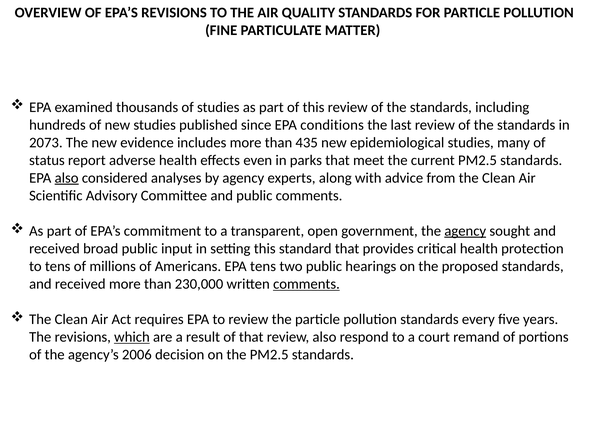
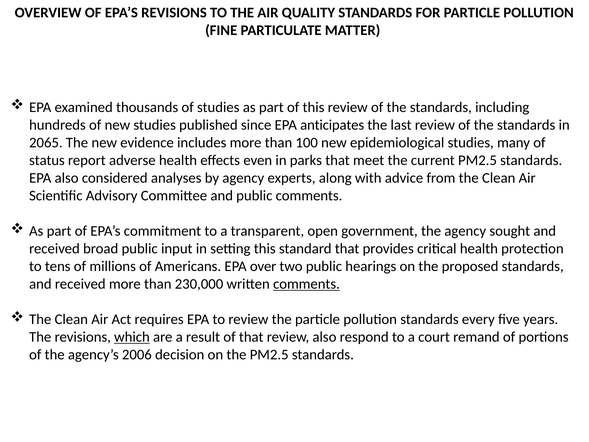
conditions: conditions -> anticipates
2073: 2073 -> 2065
435: 435 -> 100
also at (67, 178) underline: present -> none
agency at (465, 231) underline: present -> none
EPA tens: tens -> over
